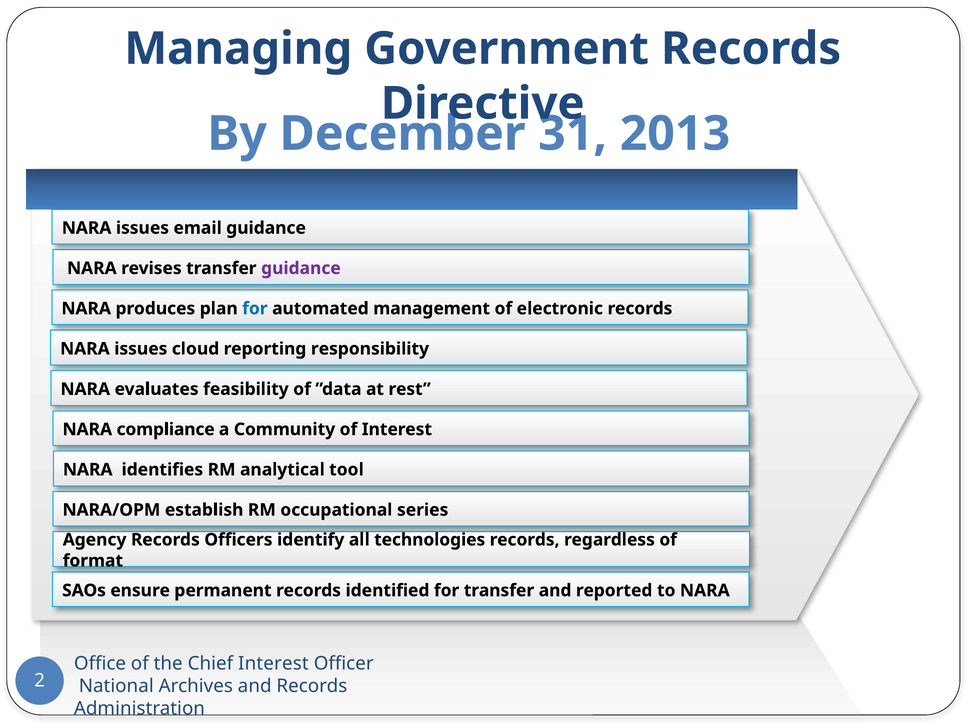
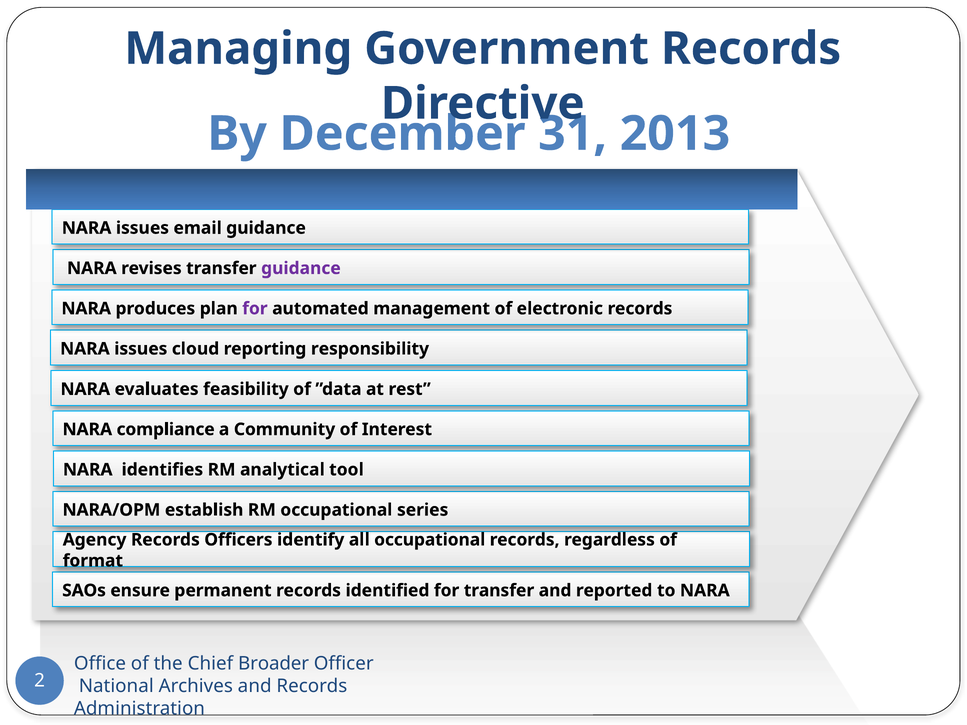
for at (255, 309) colour: blue -> purple
all technologies: technologies -> occupational
Chief Interest: Interest -> Broader
